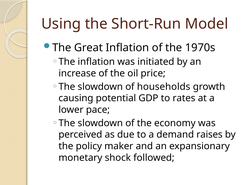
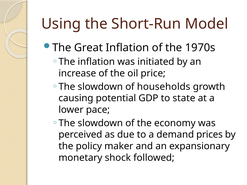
rates: rates -> state
raises: raises -> prices
